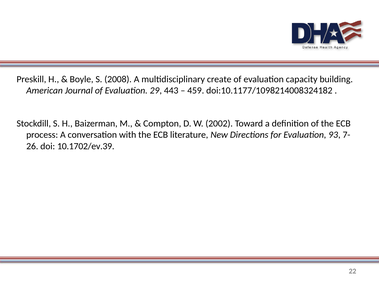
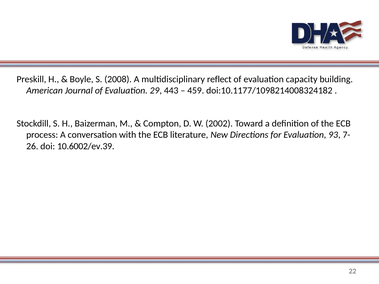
create: create -> reflect
10.1702/ev.39: 10.1702/ev.39 -> 10.6002/ev.39
